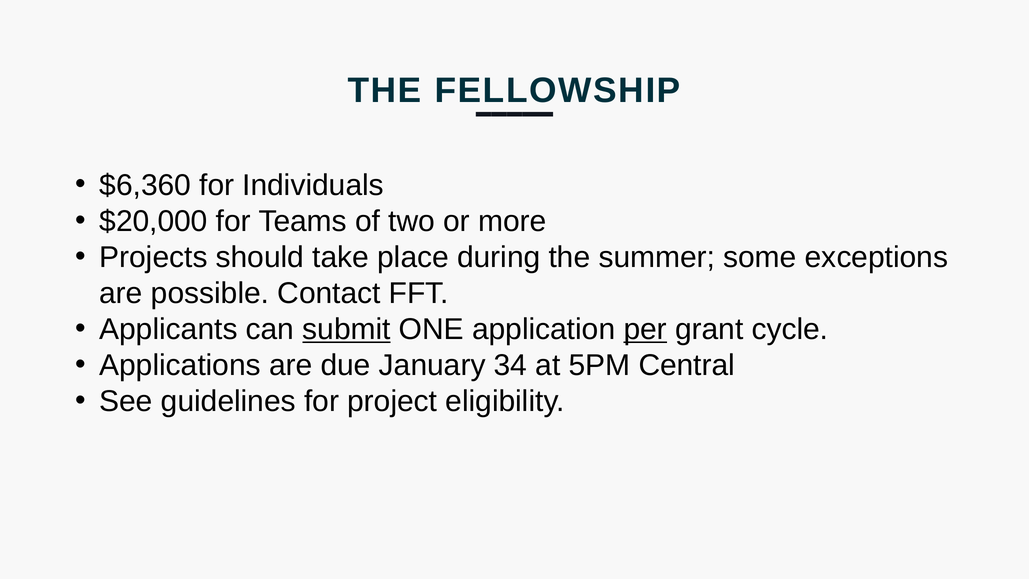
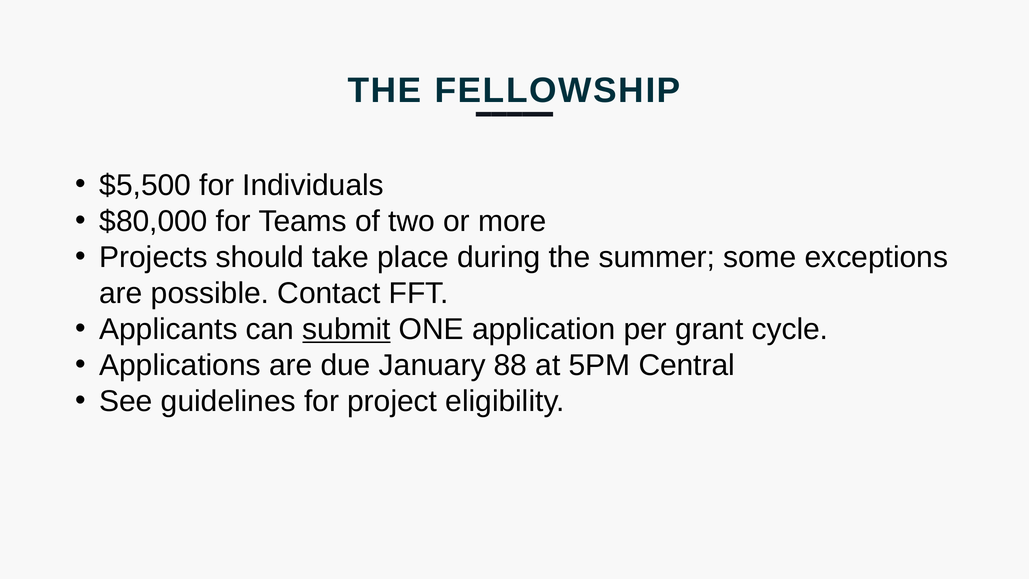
$6,360: $6,360 -> $5,500
$20,000: $20,000 -> $80,000
per underline: present -> none
34: 34 -> 88
